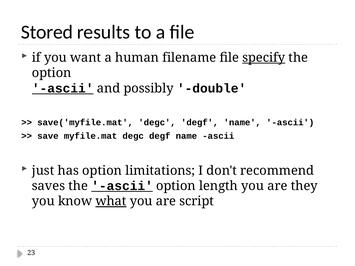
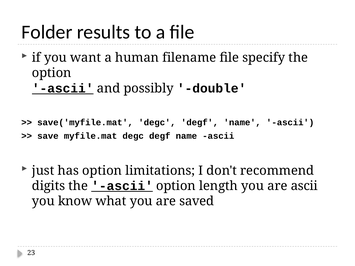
Stored: Stored -> Folder
specify underline: present -> none
saves: saves -> digits
are they: they -> ascii
what underline: present -> none
script: script -> saved
